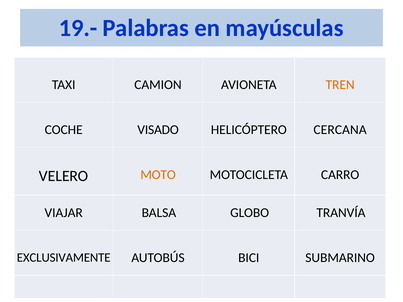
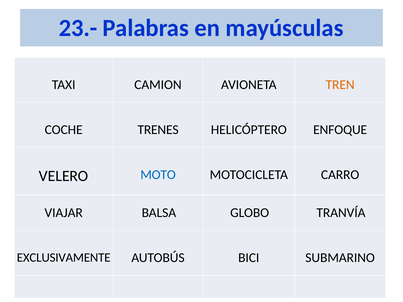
19.-: 19.- -> 23.-
VISADO: VISADO -> TRENES
CERCANA: CERCANA -> ENFOQUE
MOTO colour: orange -> blue
